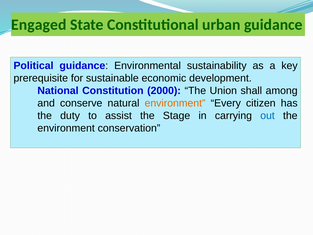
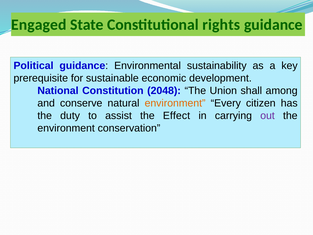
urban: urban -> rights
2000: 2000 -> 2048
Stage: Stage -> Effect
out colour: blue -> purple
